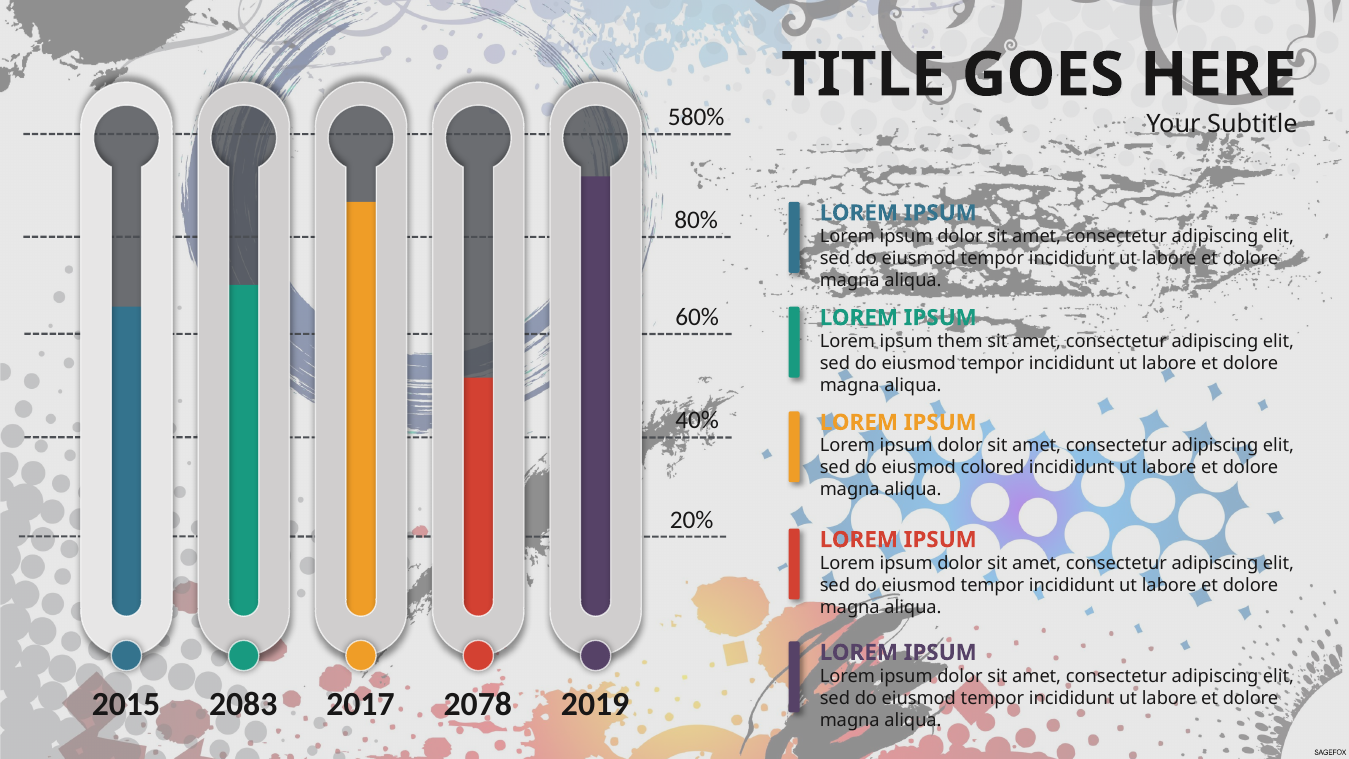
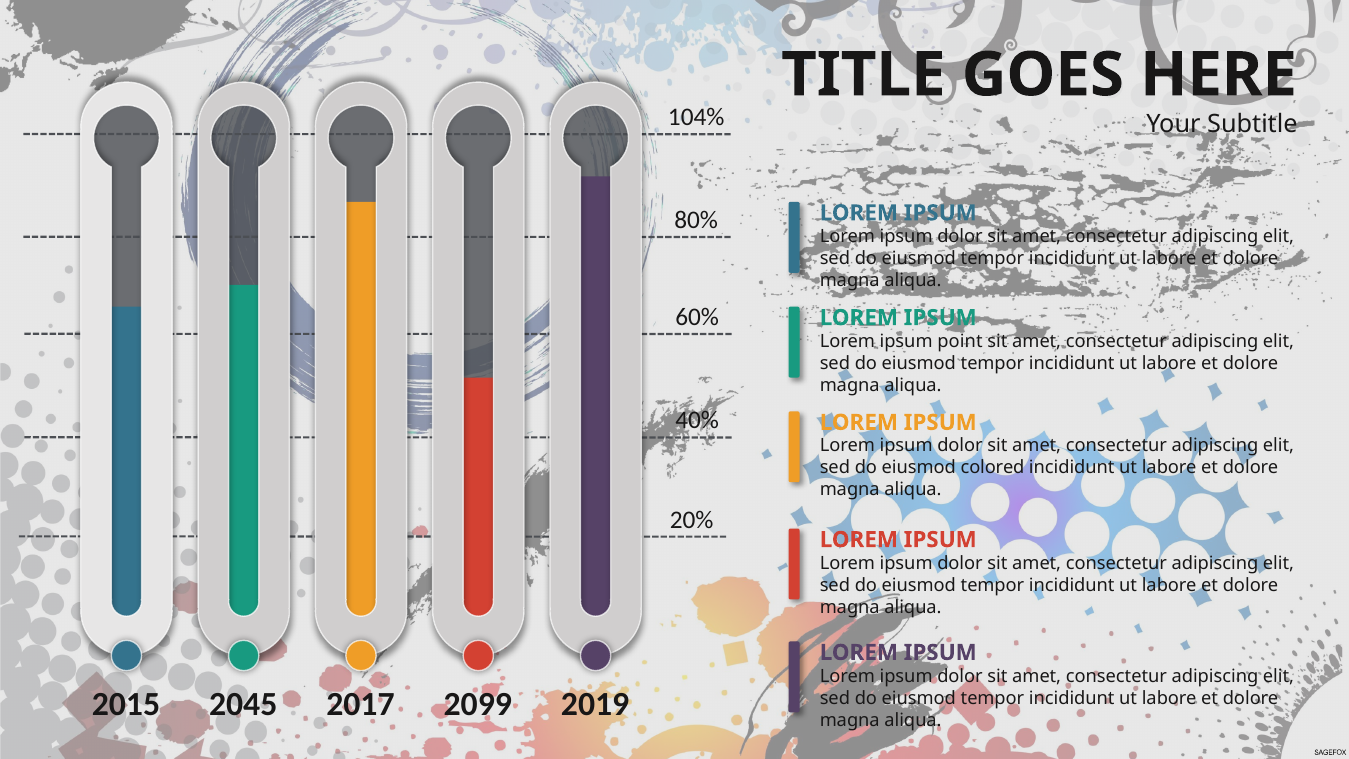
580%: 580% -> 104%
them: them -> point
2083: 2083 -> 2045
2078: 2078 -> 2099
